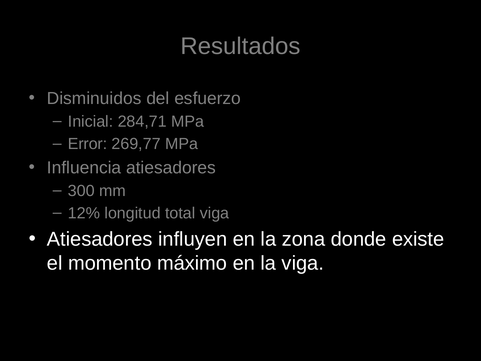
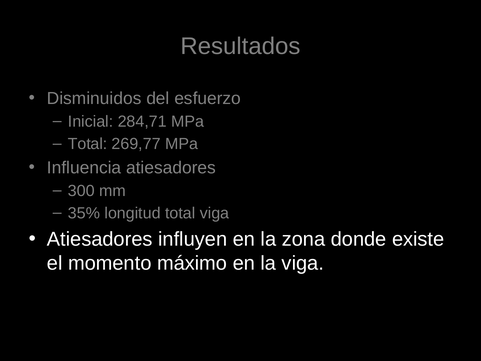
Error at (88, 144): Error -> Total
12%: 12% -> 35%
